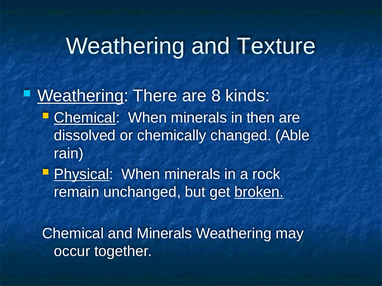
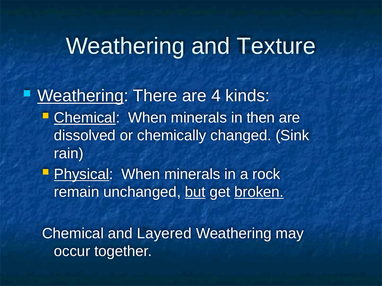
8: 8 -> 4
Able: Able -> Sink
but underline: none -> present
and Minerals: Minerals -> Layered
